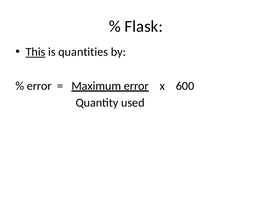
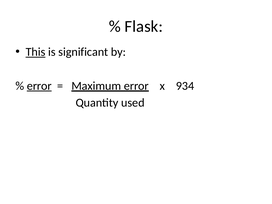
quantities: quantities -> significant
error at (39, 86) underline: none -> present
600: 600 -> 934
